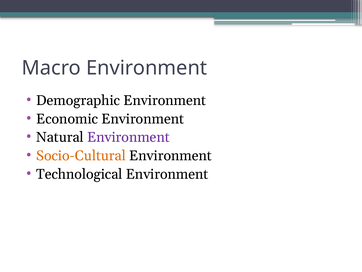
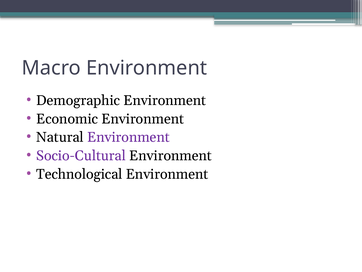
Socio-Cultural colour: orange -> purple
